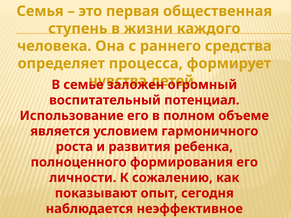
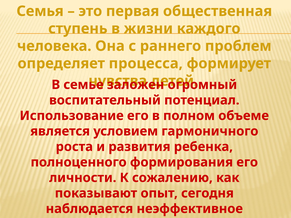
средства: средства -> проблем
